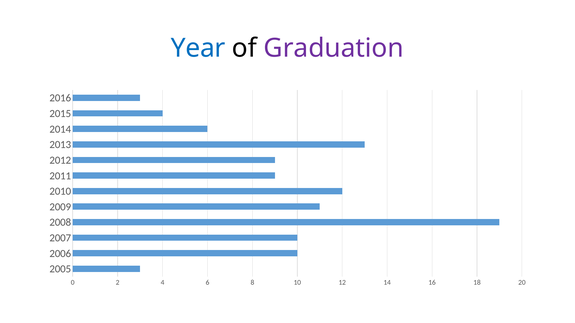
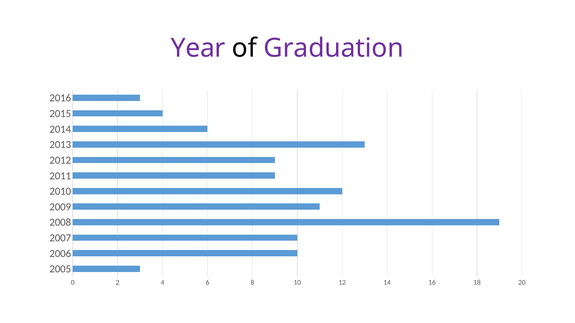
Year colour: blue -> purple
